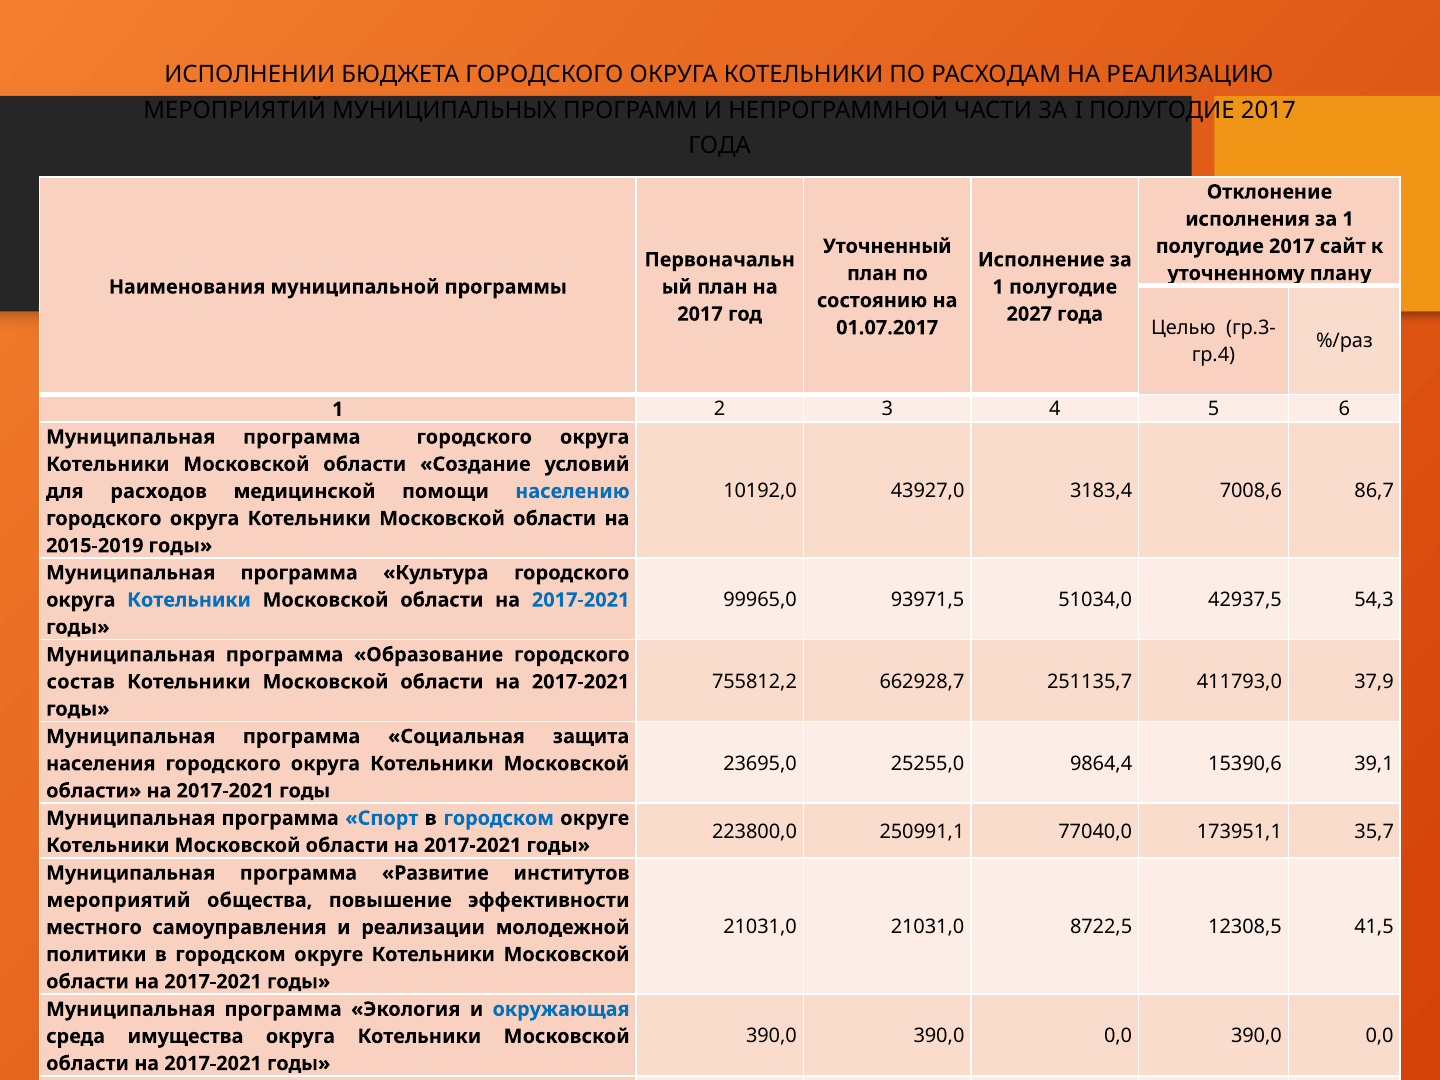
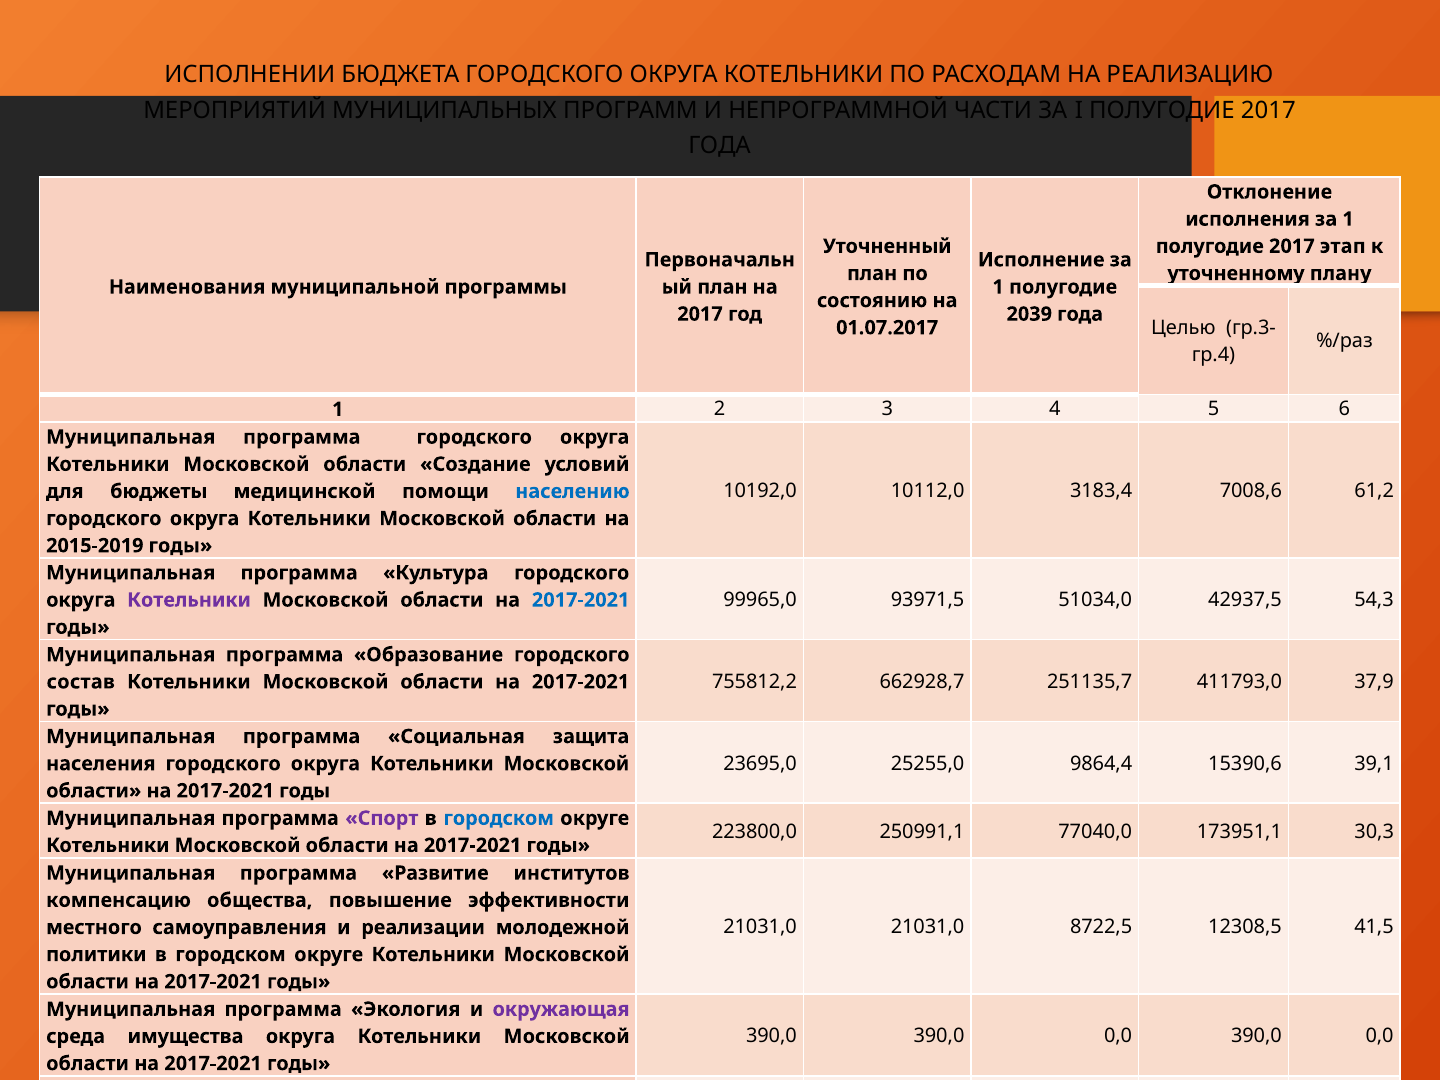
сайт: сайт -> этап
2027: 2027 -> 2039
43927,0: 43927,0 -> 10112,0
86,7: 86,7 -> 61,2
расходов: расходов -> бюджеты
Котельники at (189, 600) colour: blue -> purple
Спорт colour: blue -> purple
35,7: 35,7 -> 30,3
мероприятий at (118, 900): мероприятий -> компенсацию
окружающая colour: blue -> purple
